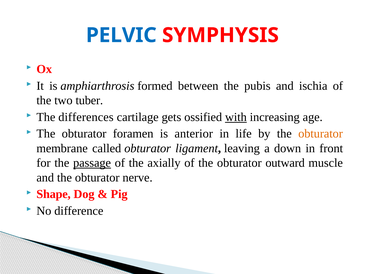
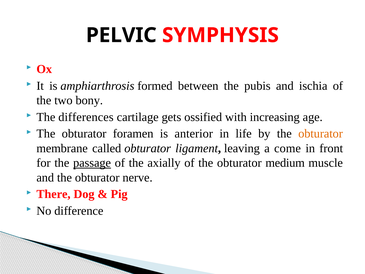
PELVIC colour: blue -> black
tuber: tuber -> bony
with underline: present -> none
down: down -> come
outward: outward -> medium
Shape: Shape -> There
